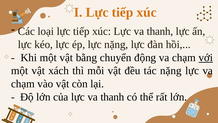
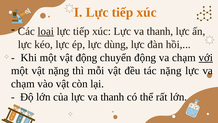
loại underline: none -> present
lực nặng: nặng -> dùng
vật bằng: bằng -> động
vật xách: xách -> nặng
